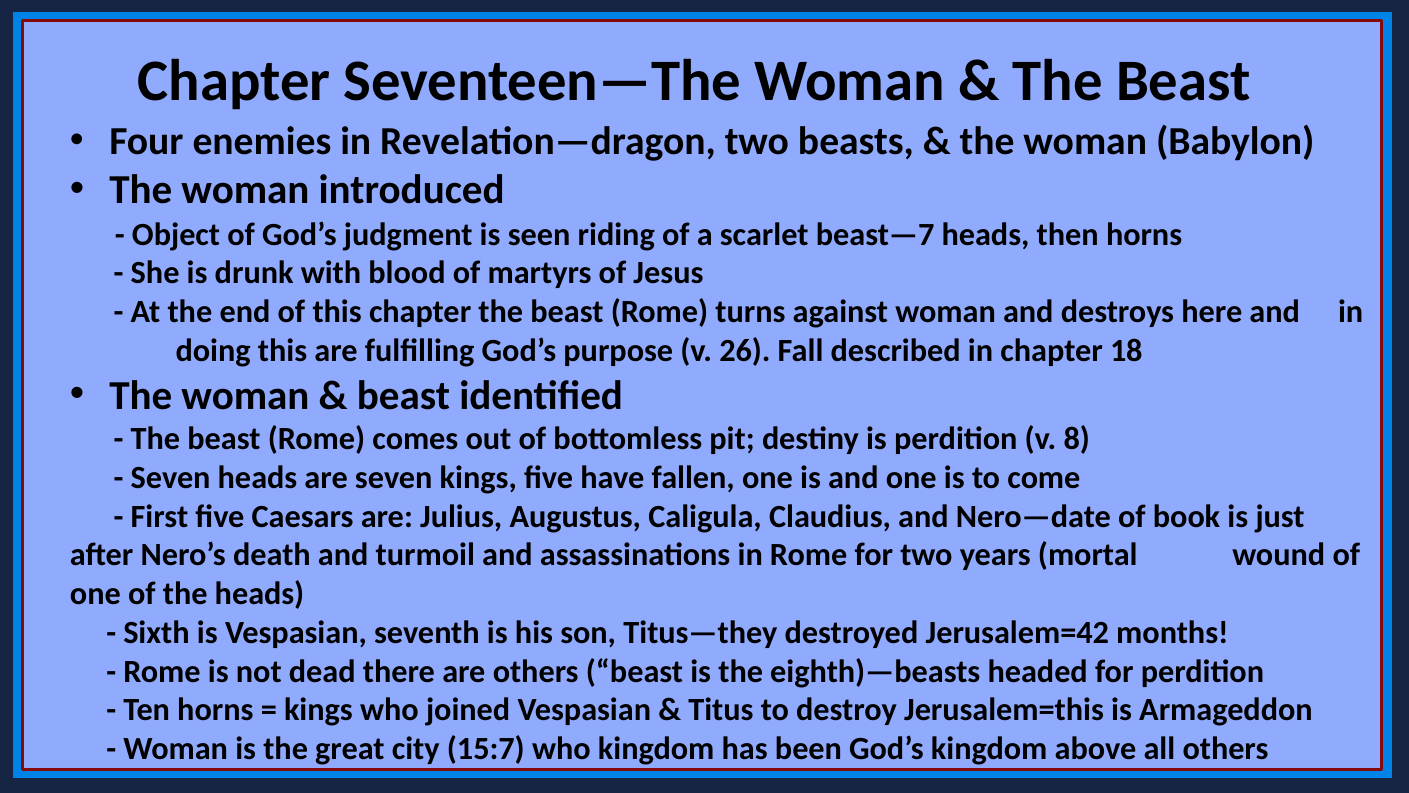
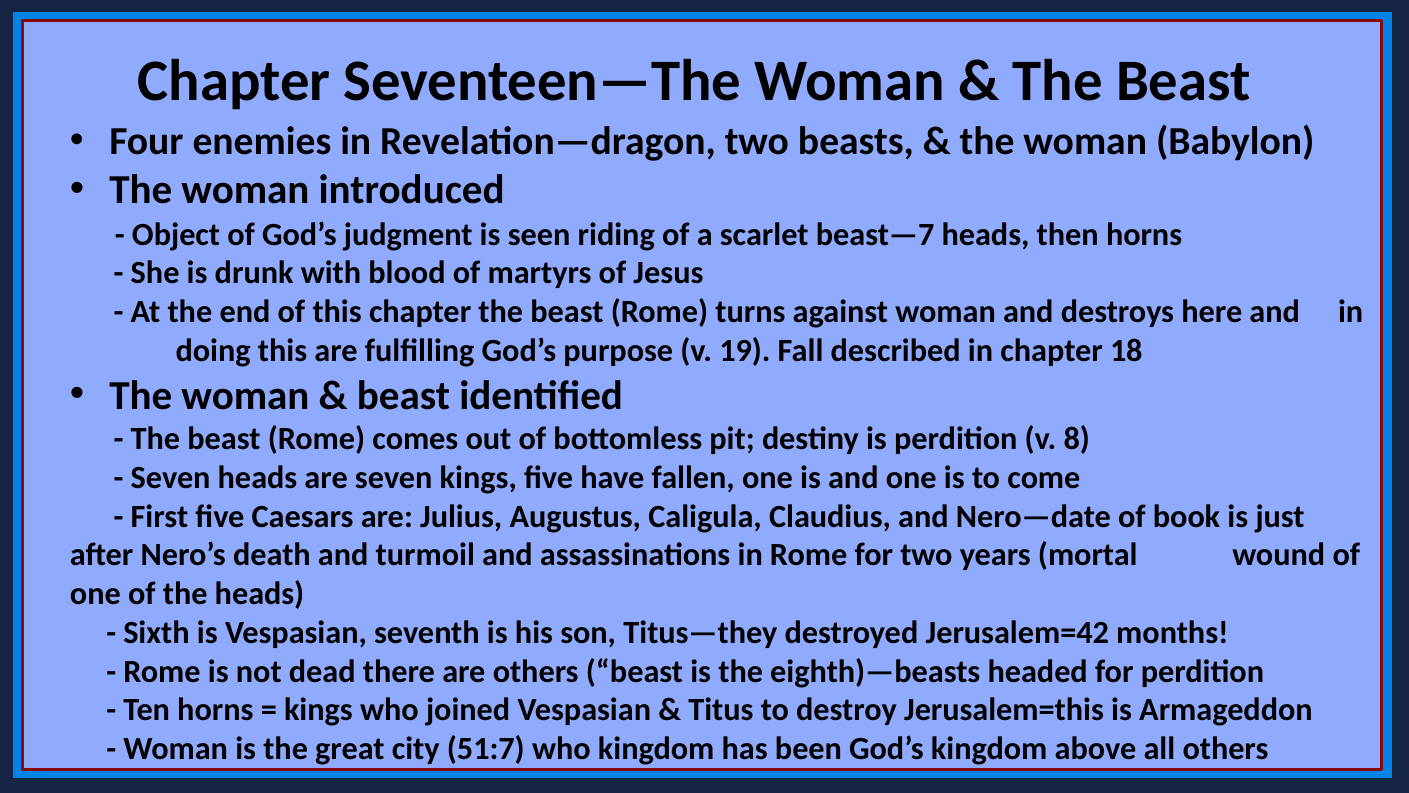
26: 26 -> 19
15:7: 15:7 -> 51:7
